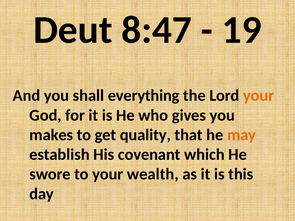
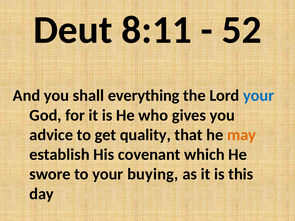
8:47: 8:47 -> 8:11
19: 19 -> 52
your at (259, 96) colour: orange -> blue
makes: makes -> advice
wealth: wealth -> buying
